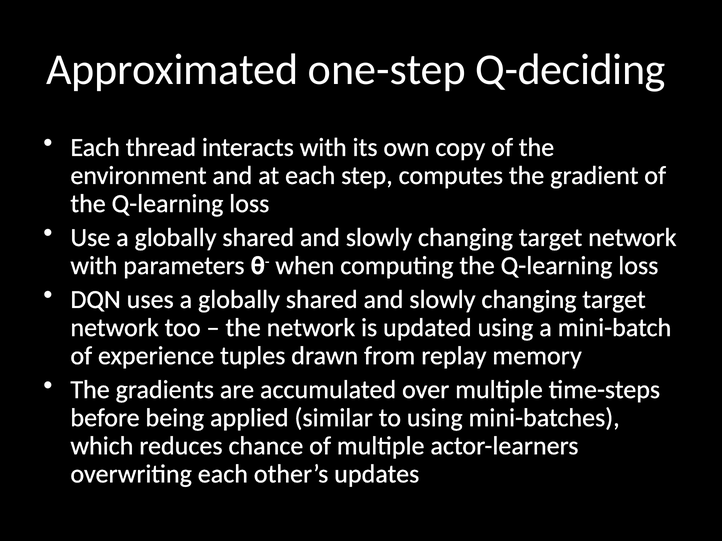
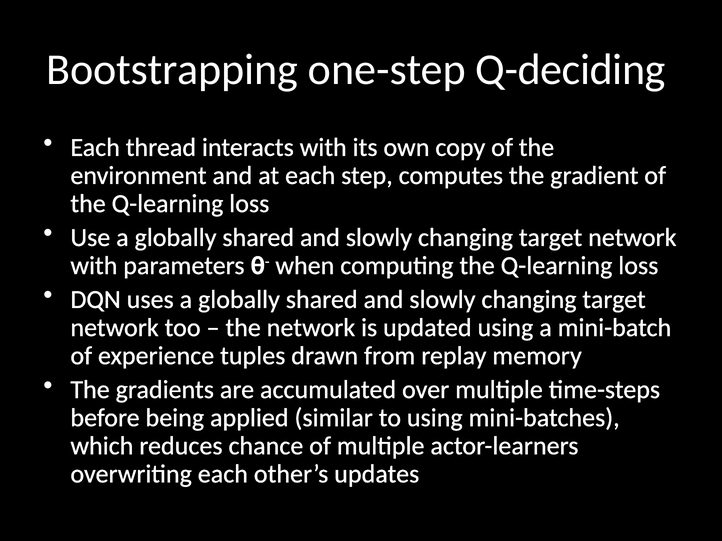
Approximated: Approximated -> Bootstrapping
